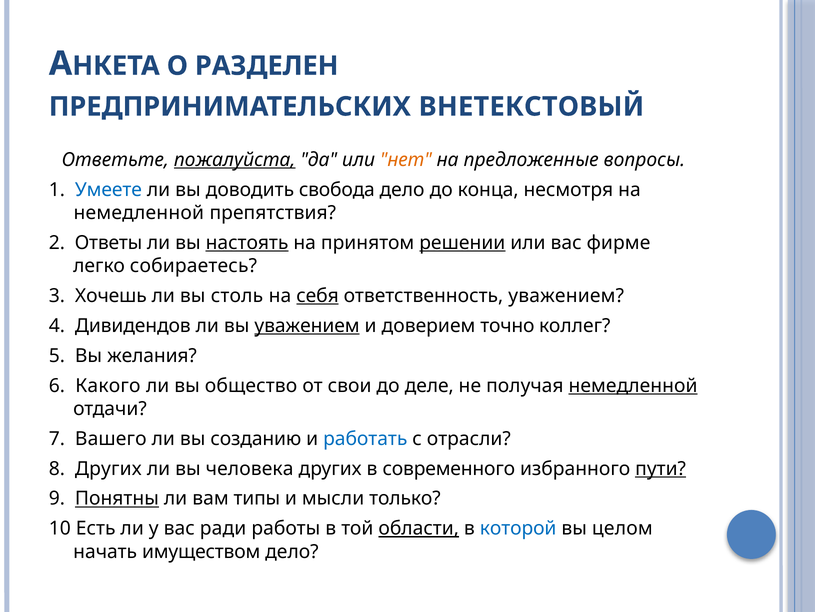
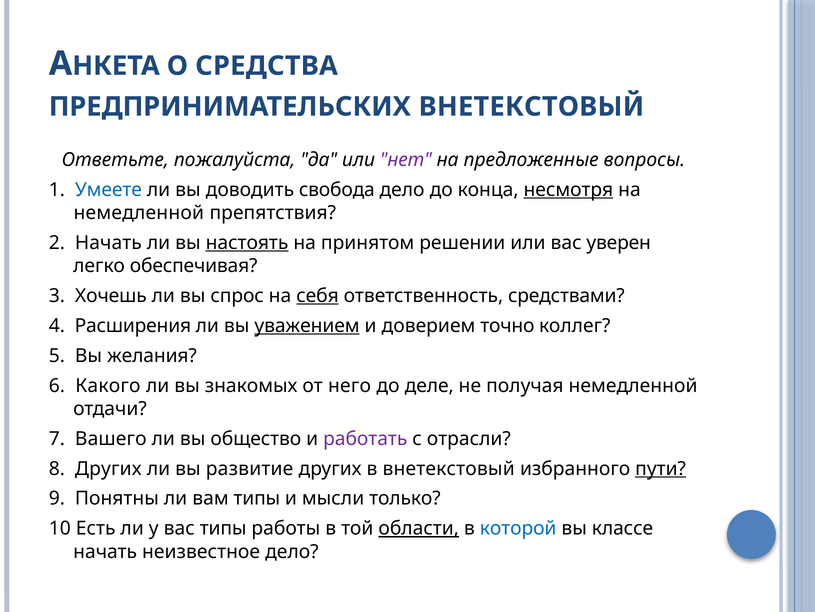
РАЗДЕЛЕН: РАЗДЕЛЕН -> СРЕДСТВА
пожалуйста underline: present -> none
нет colour: orange -> purple
несмотря underline: none -> present
2 Ответы: Ответы -> Начать
решении underline: present -> none
фирме: фирме -> уверен
собираетесь: собираетесь -> обеспечивая
столь: столь -> спрос
ответственность уважением: уважением -> средствами
Дивидендов: Дивидендов -> Расширения
общество: общество -> знакомых
свои: свои -> него
немедленной at (633, 385) underline: present -> none
созданию: созданию -> общество
работать colour: blue -> purple
человека: человека -> развитие
в современного: современного -> внетекстовый
Понятны underline: present -> none
вас ради: ради -> типы
целом: целом -> классе
имуществом: имуществом -> неизвестное
